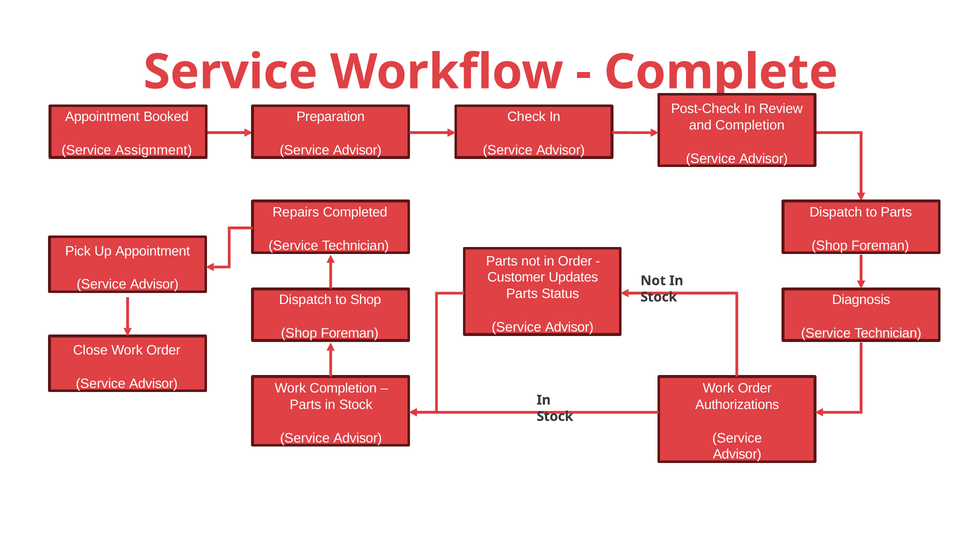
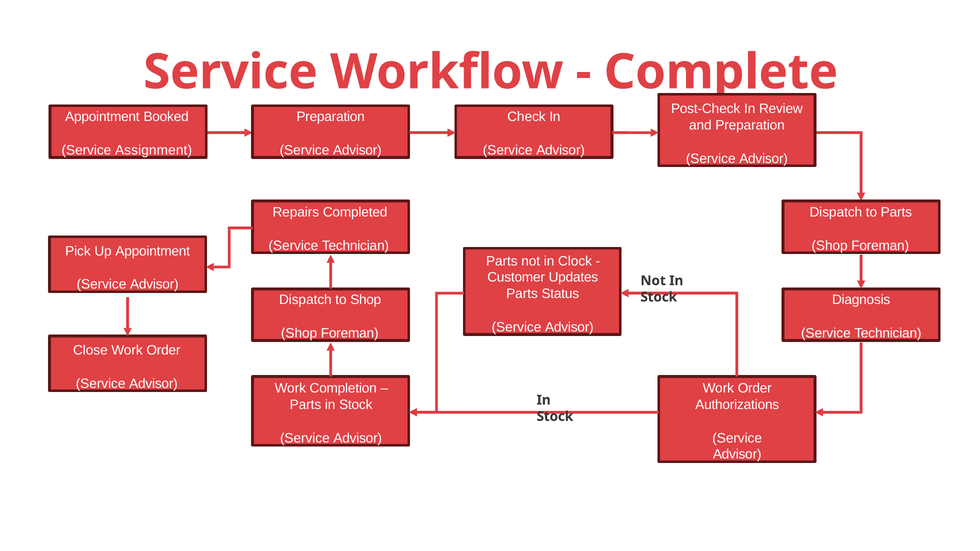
and Completion: Completion -> Preparation
in Order: Order -> Clock
